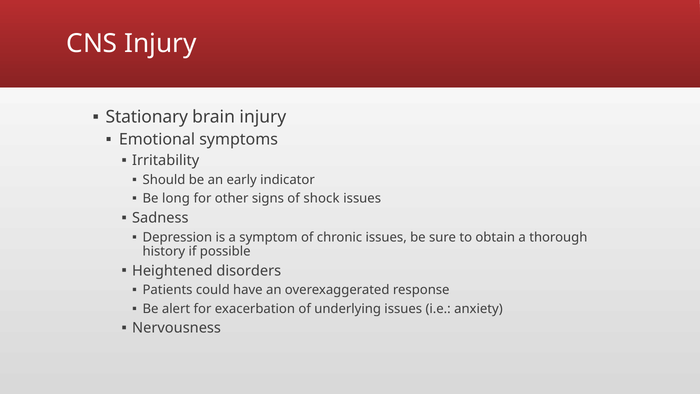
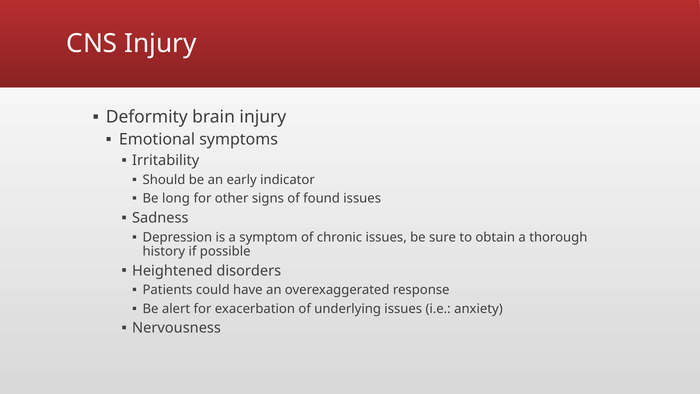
Stationary: Stationary -> Deformity
shock: shock -> found
